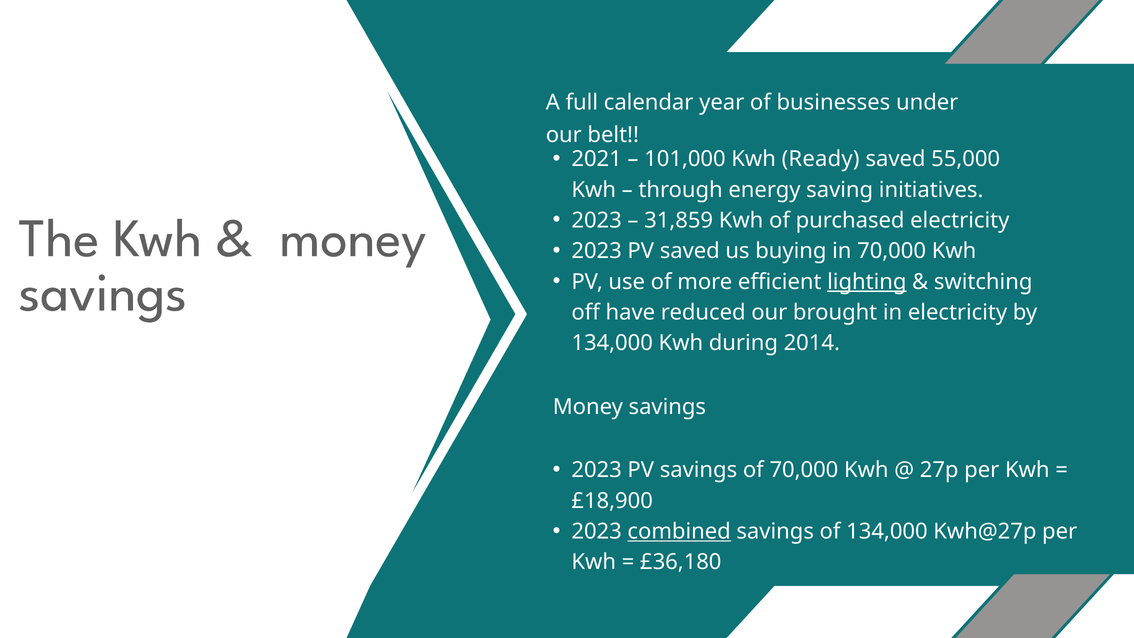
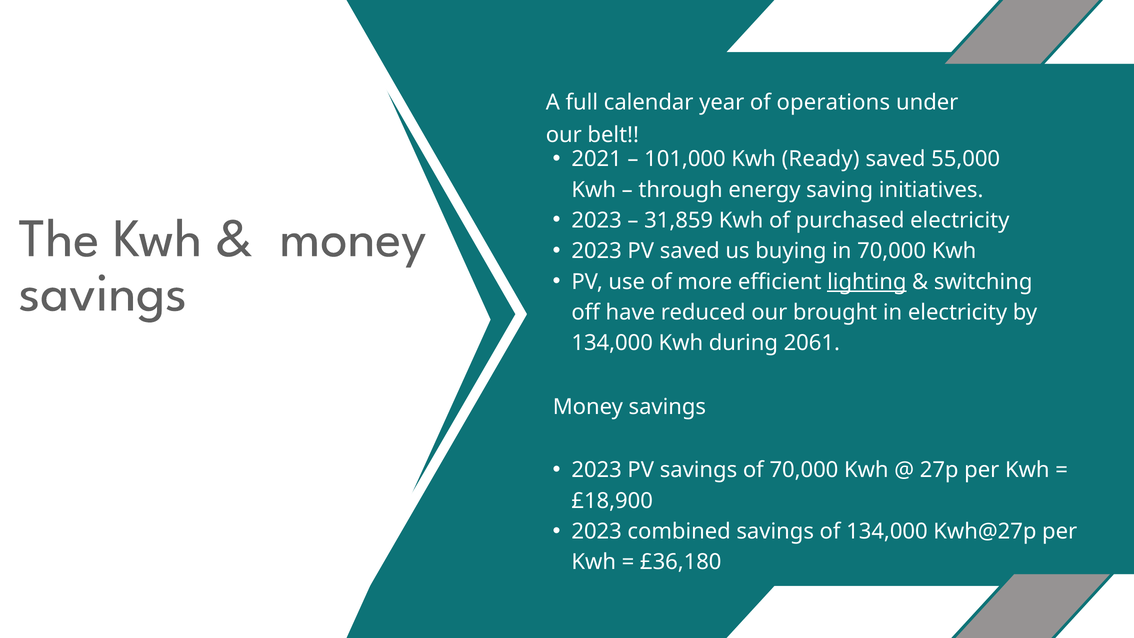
businesses: businesses -> operations
2014: 2014 -> 2061
combined underline: present -> none
